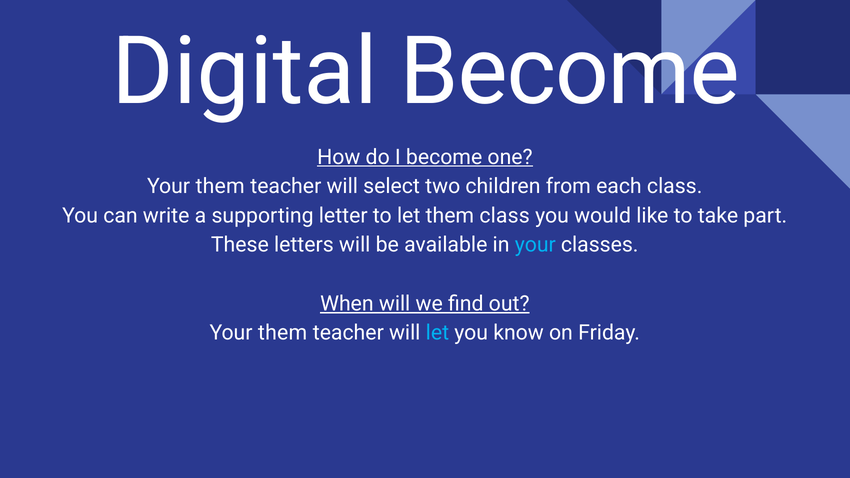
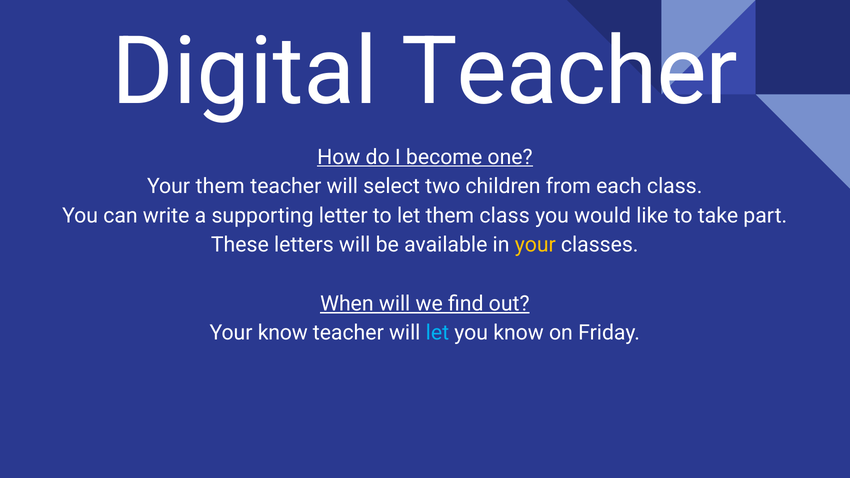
Digital Become: Become -> Teacher
your at (535, 245) colour: light blue -> yellow
them at (283, 333): them -> know
